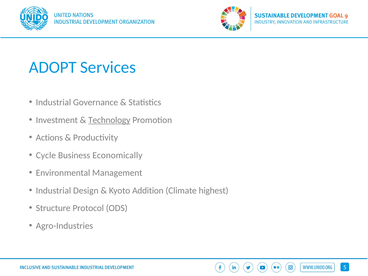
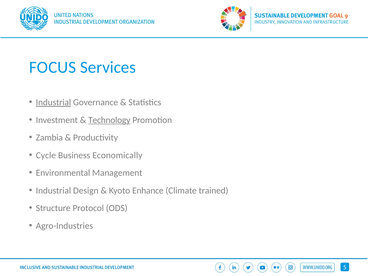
ADOPT: ADOPT -> FOCUS
Industrial at (53, 102) underline: none -> present
Actions: Actions -> Zambia
Addition: Addition -> Enhance
highest: highest -> trained
